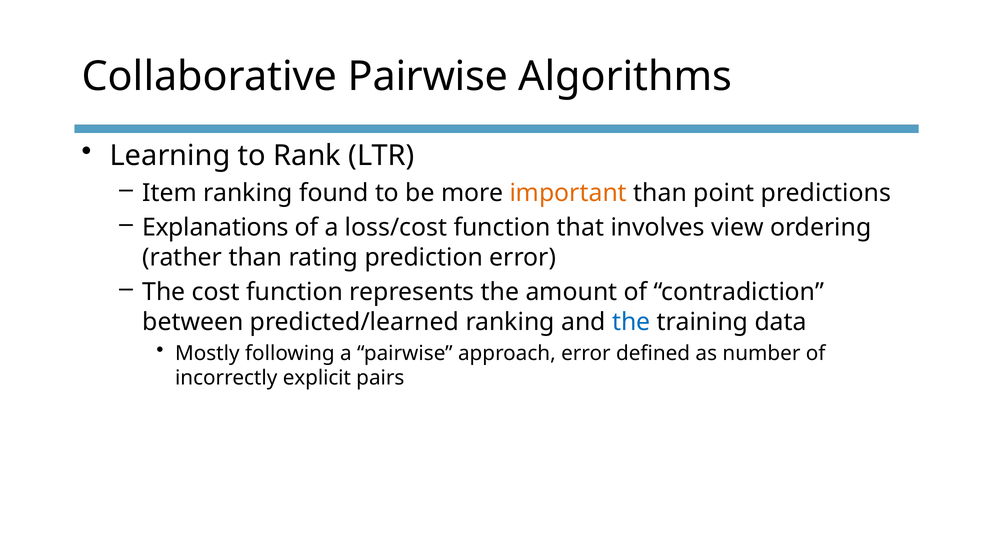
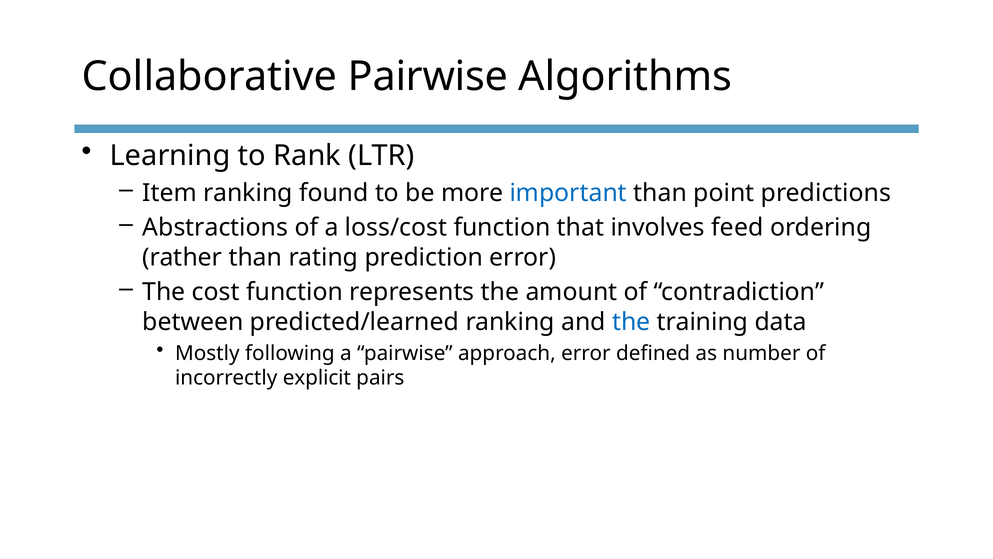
important colour: orange -> blue
Explanations: Explanations -> Abstractions
view: view -> feed
